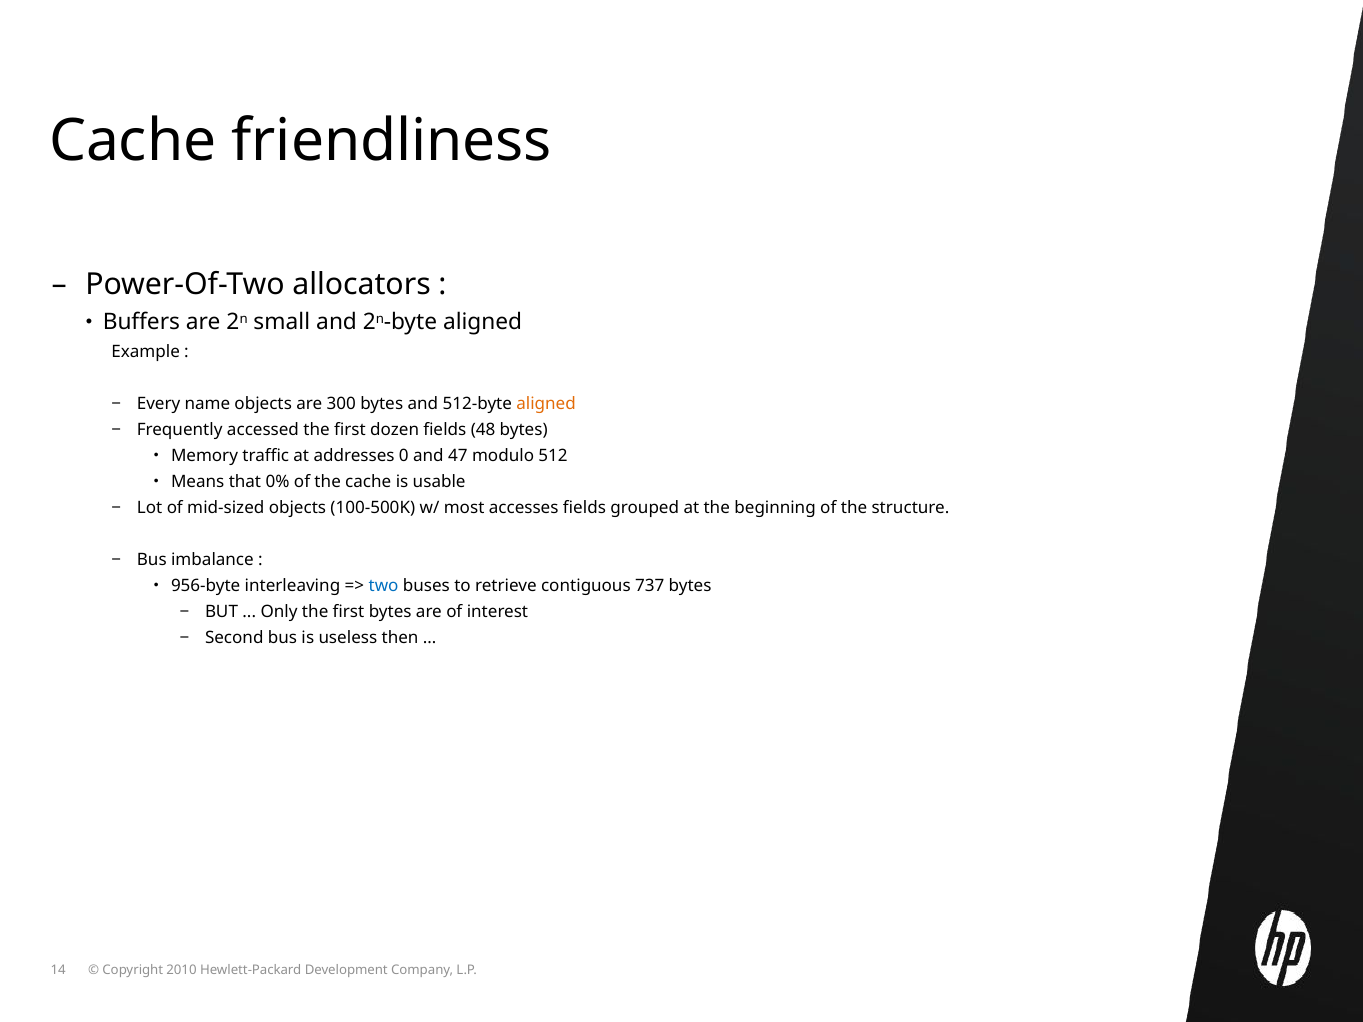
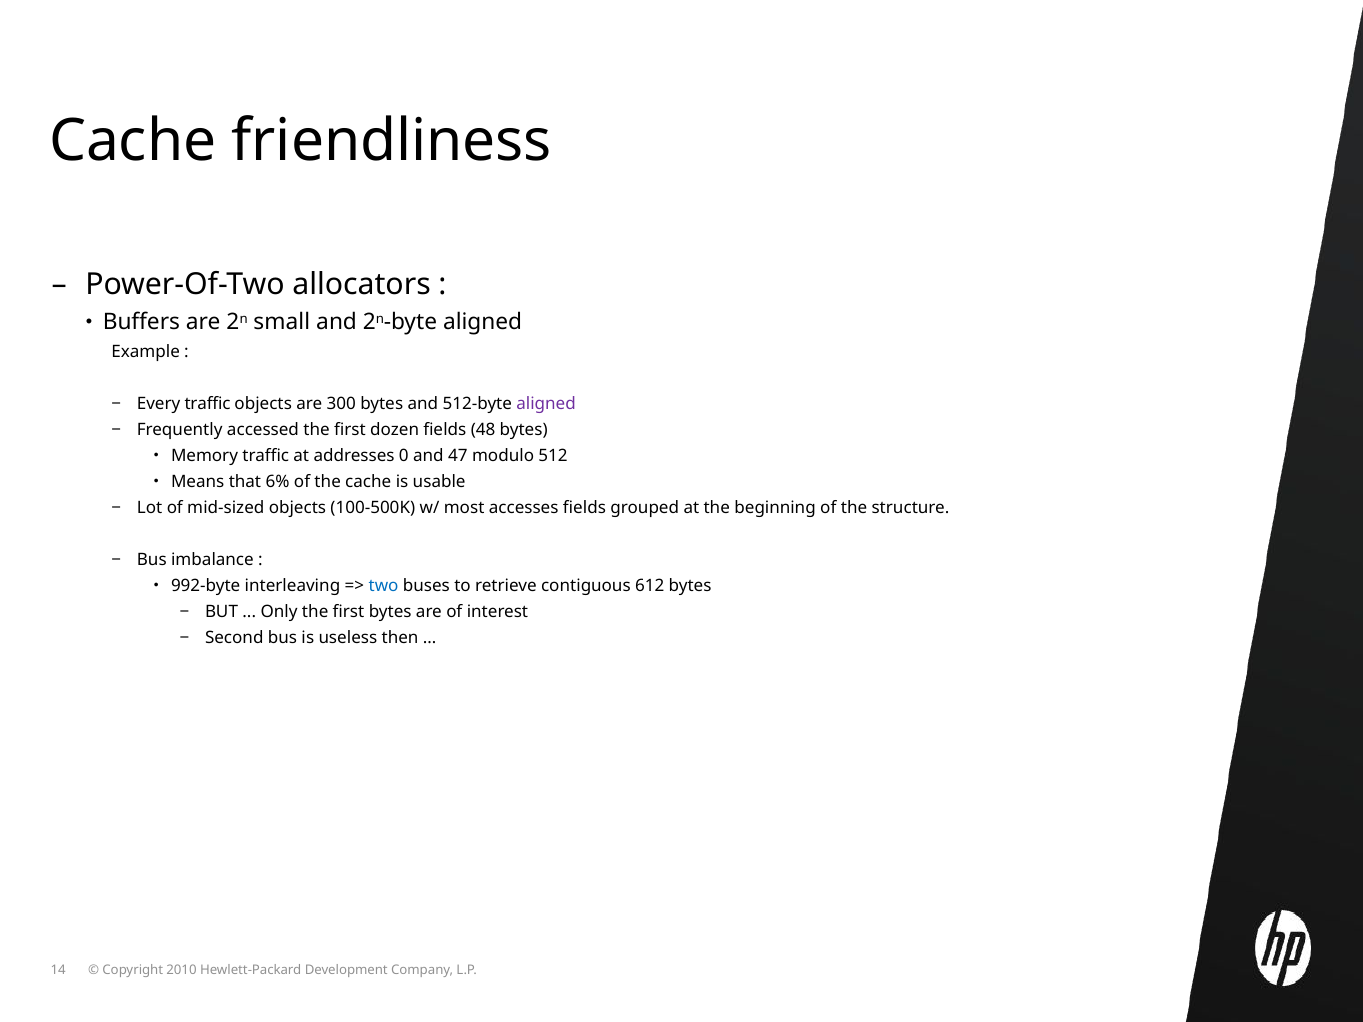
Every name: name -> traffic
aligned at (546, 404) colour: orange -> purple
0%: 0% -> 6%
956-byte: 956-byte -> 992-byte
737: 737 -> 612
